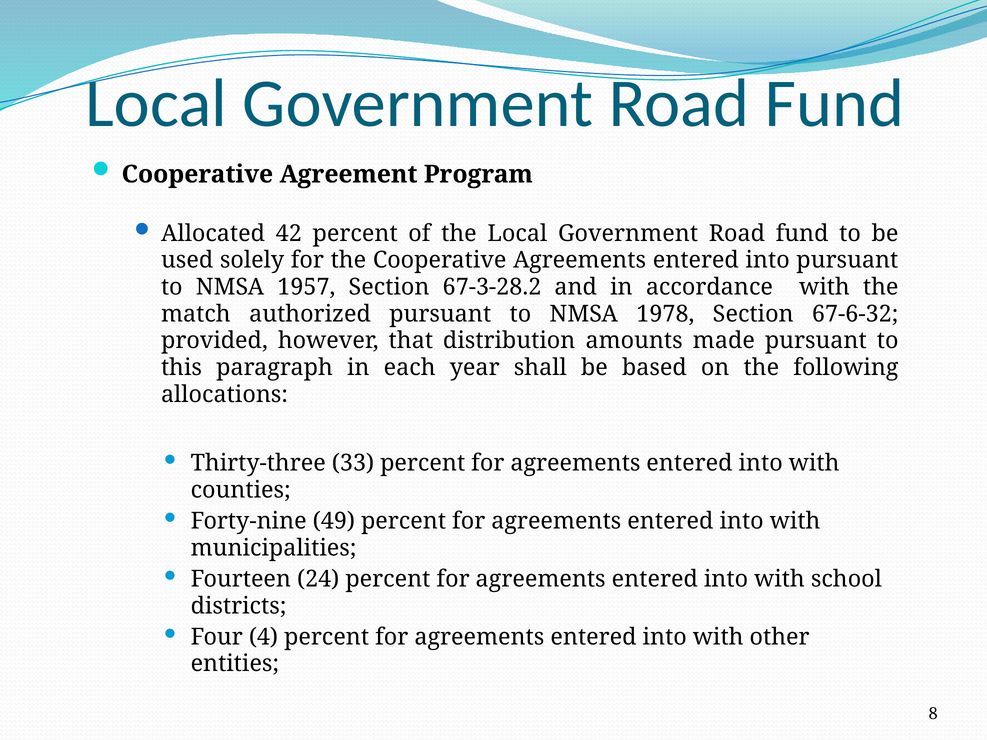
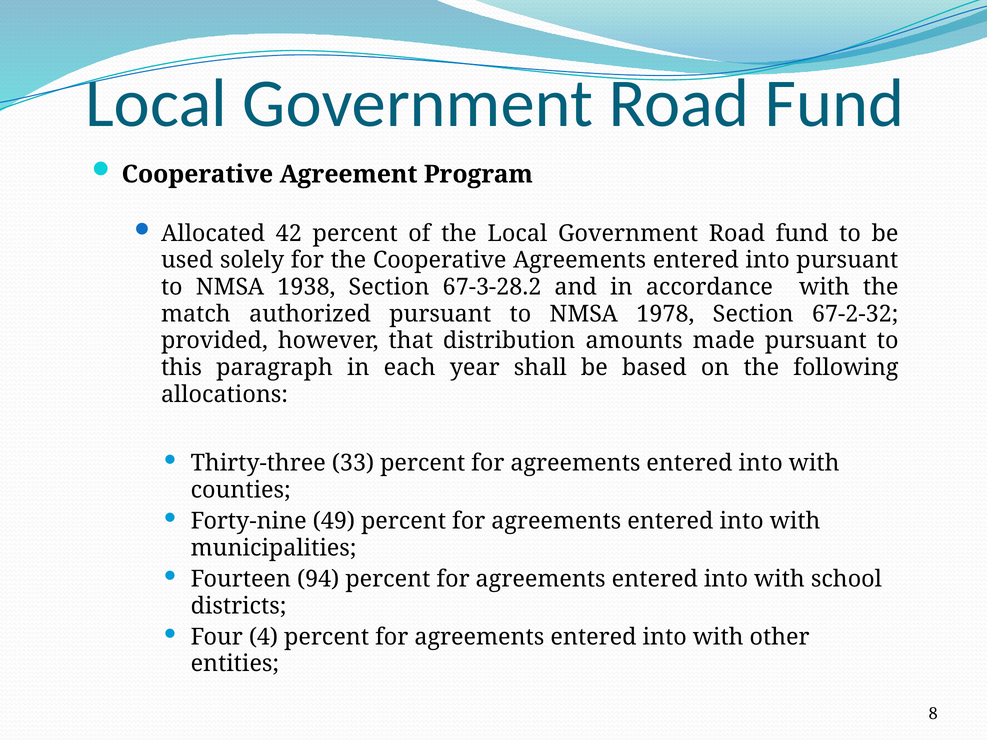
1957: 1957 -> 1938
67-6-32: 67-6-32 -> 67-2-32
24: 24 -> 94
